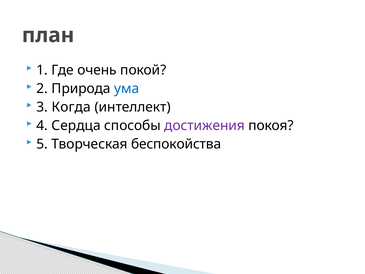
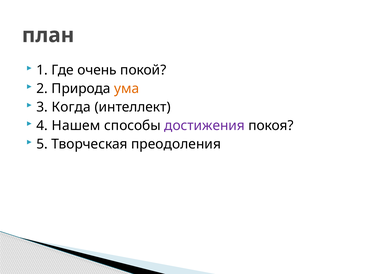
ума colour: blue -> orange
Сердца: Сердца -> Нашем
беспокойства: беспокойства -> преодоления
